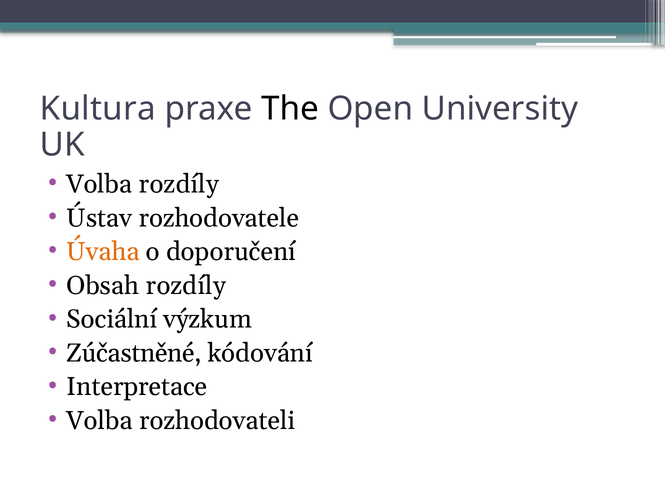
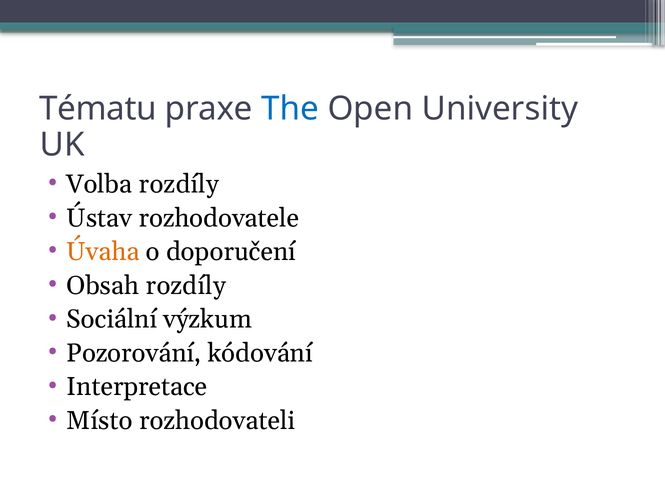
Kultura: Kultura -> Tématu
The colour: black -> blue
Zúčastněné: Zúčastněné -> Pozorování
Volba at (100, 420): Volba -> Místo
